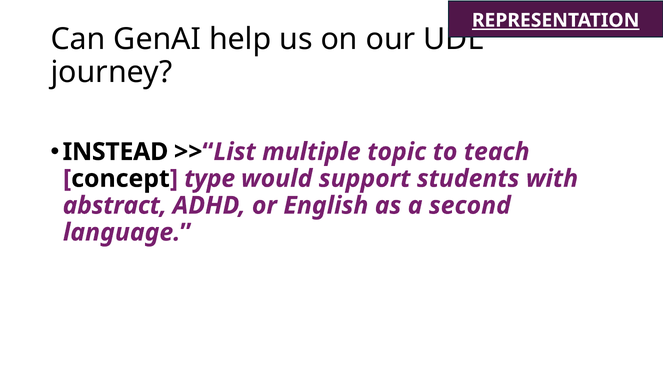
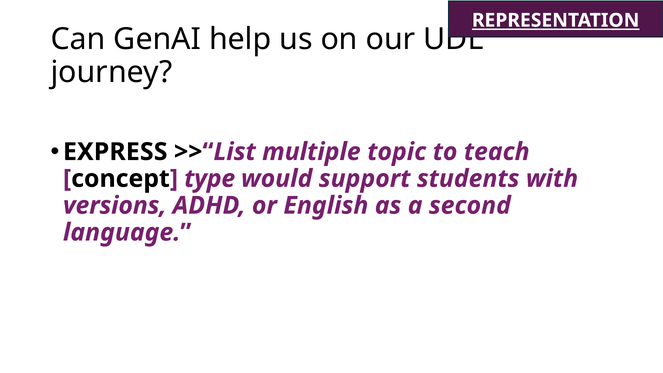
INSTEAD: INSTEAD -> EXPRESS
abstract: abstract -> versions
